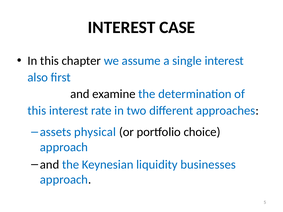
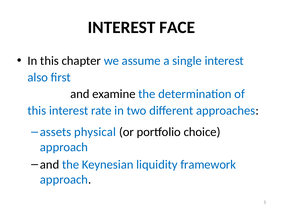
CASE: CASE -> FACE
businesses: businesses -> framework
